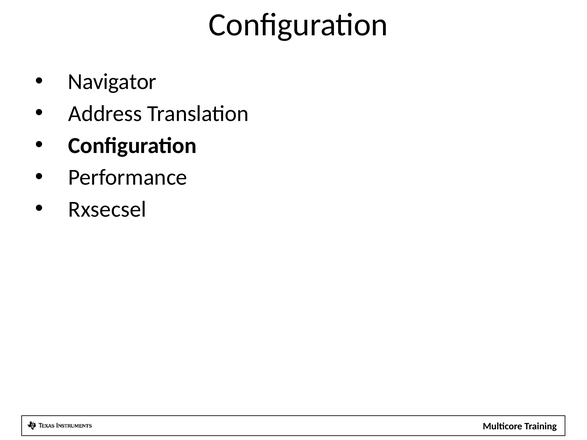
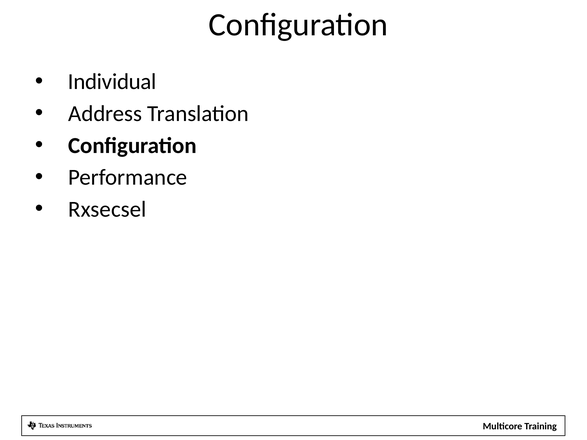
Navigator: Navigator -> Individual
